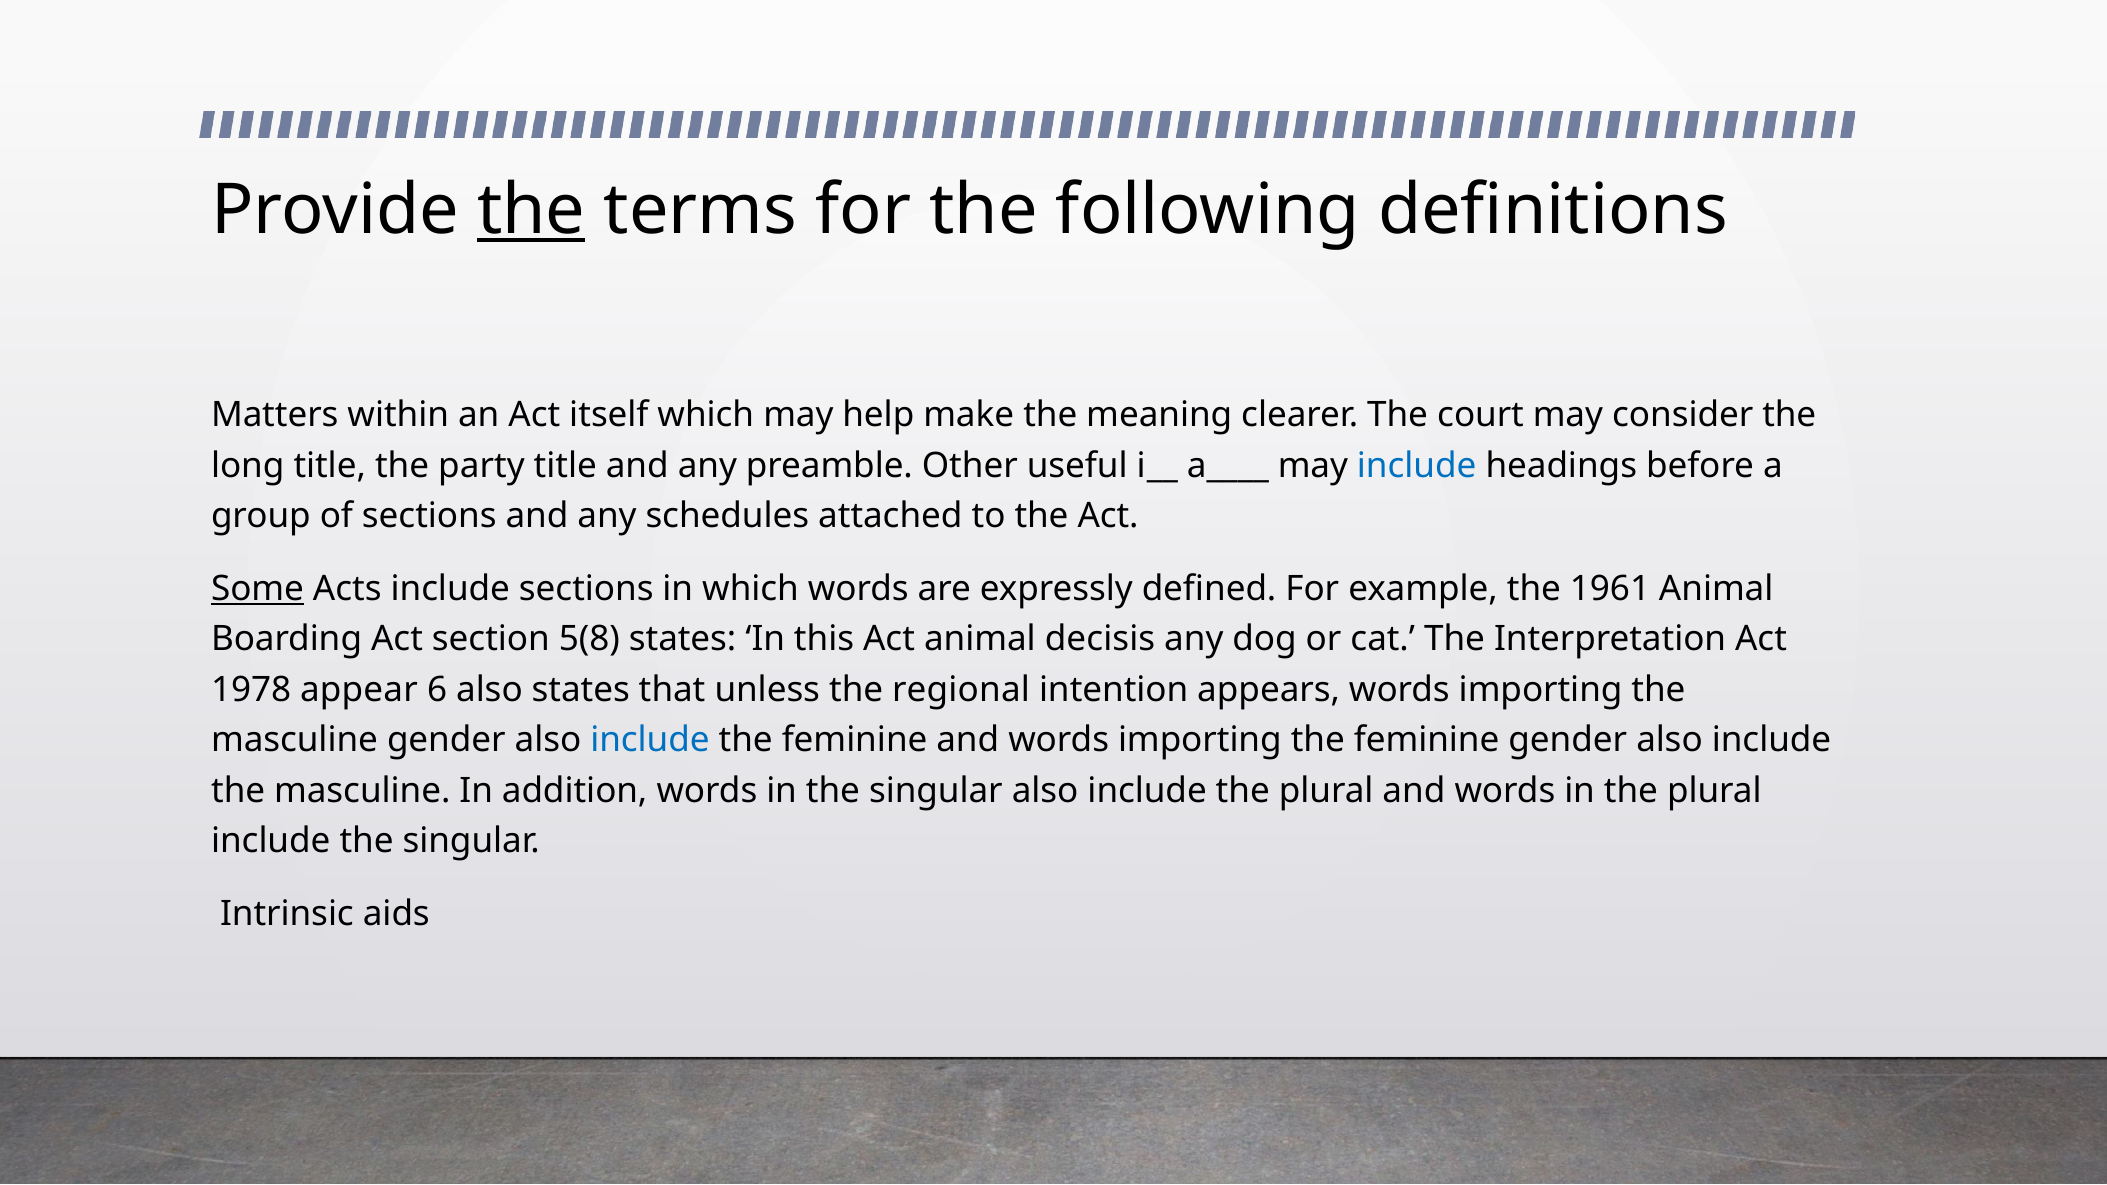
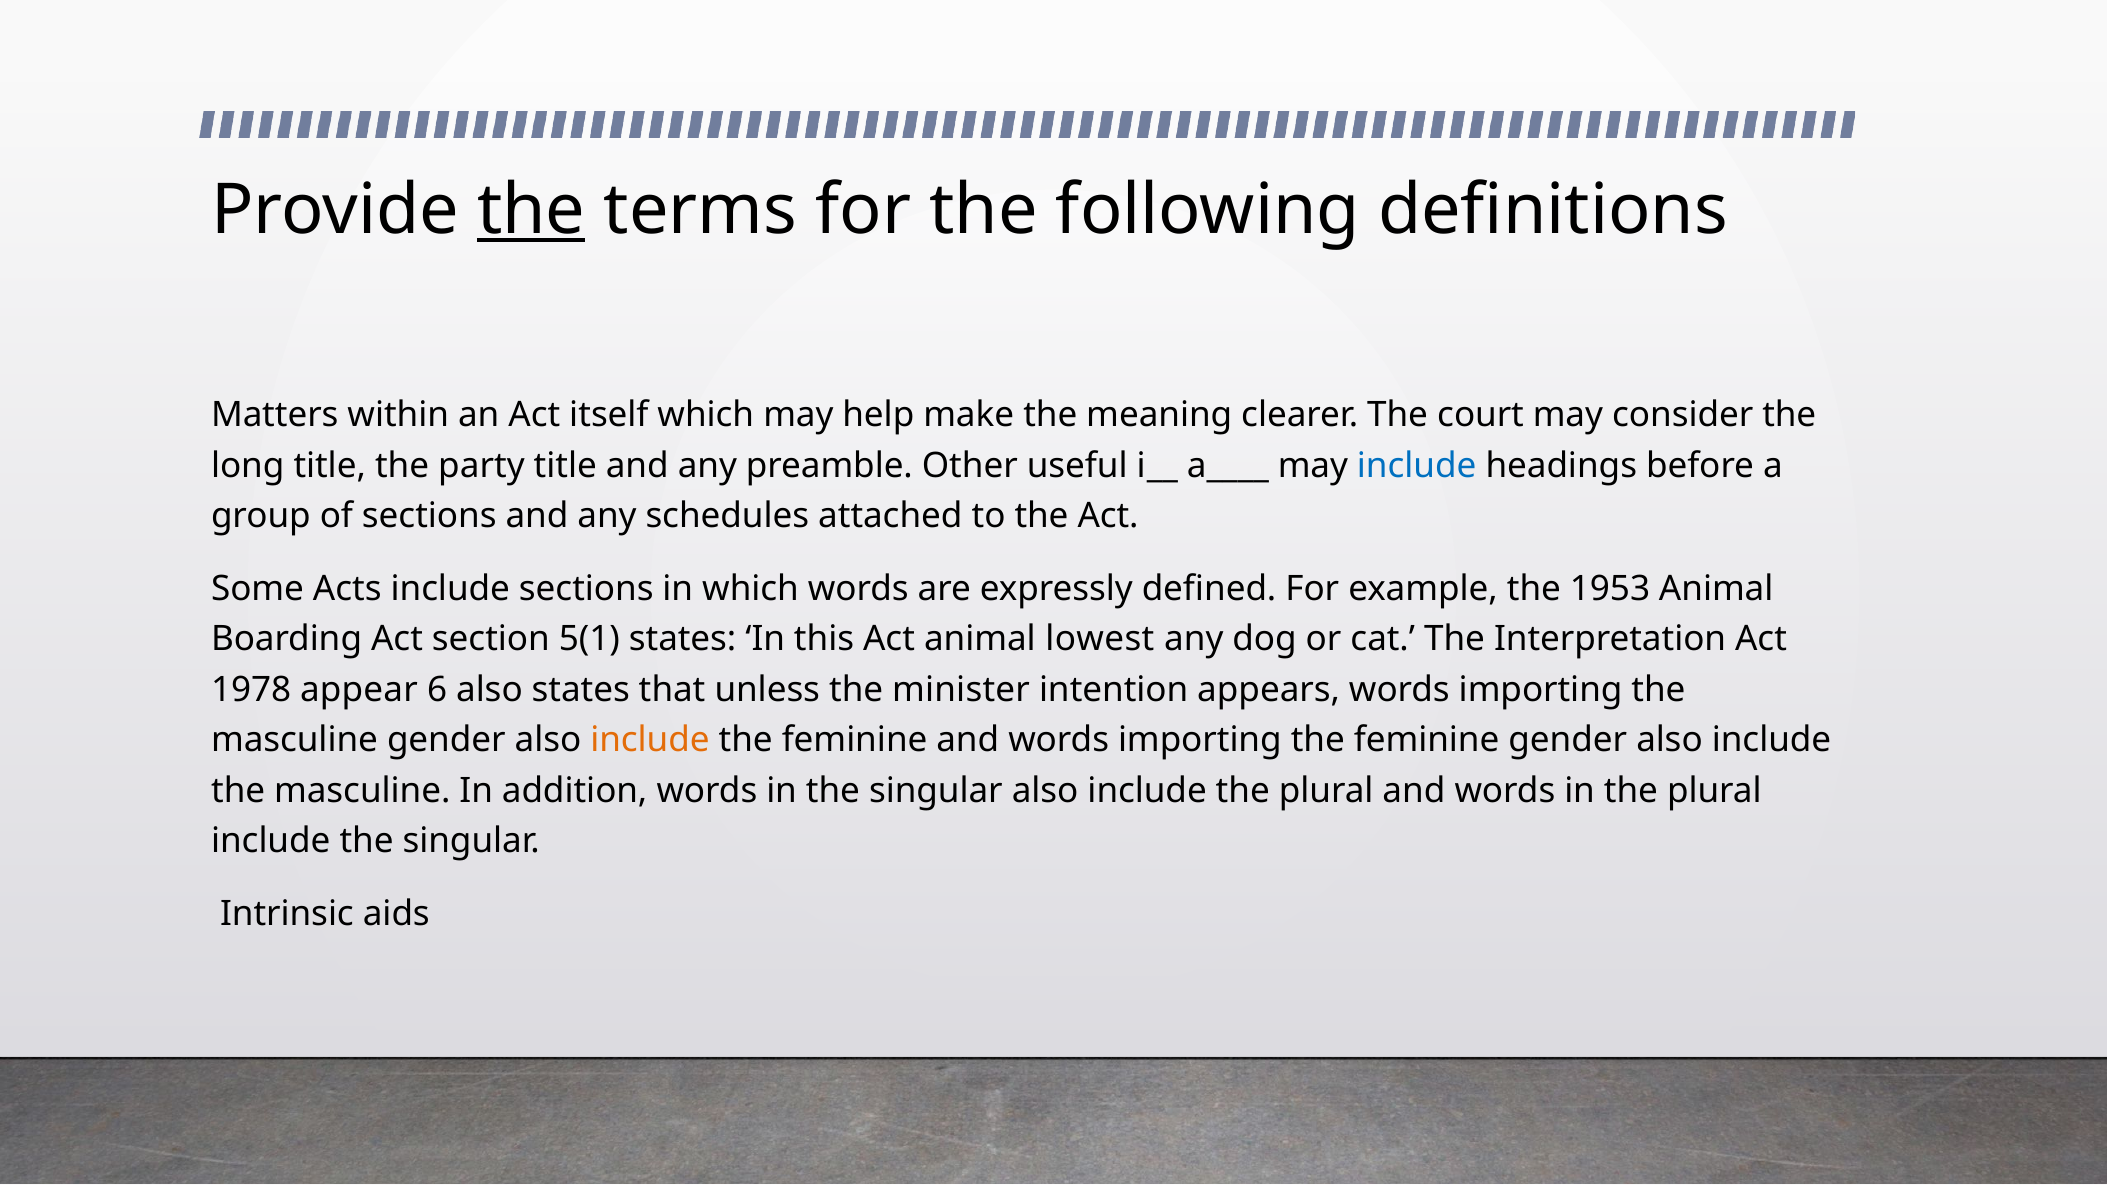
Some underline: present -> none
1961: 1961 -> 1953
5(8: 5(8 -> 5(1
decisis: decisis -> lowest
regional: regional -> minister
include at (650, 740) colour: blue -> orange
